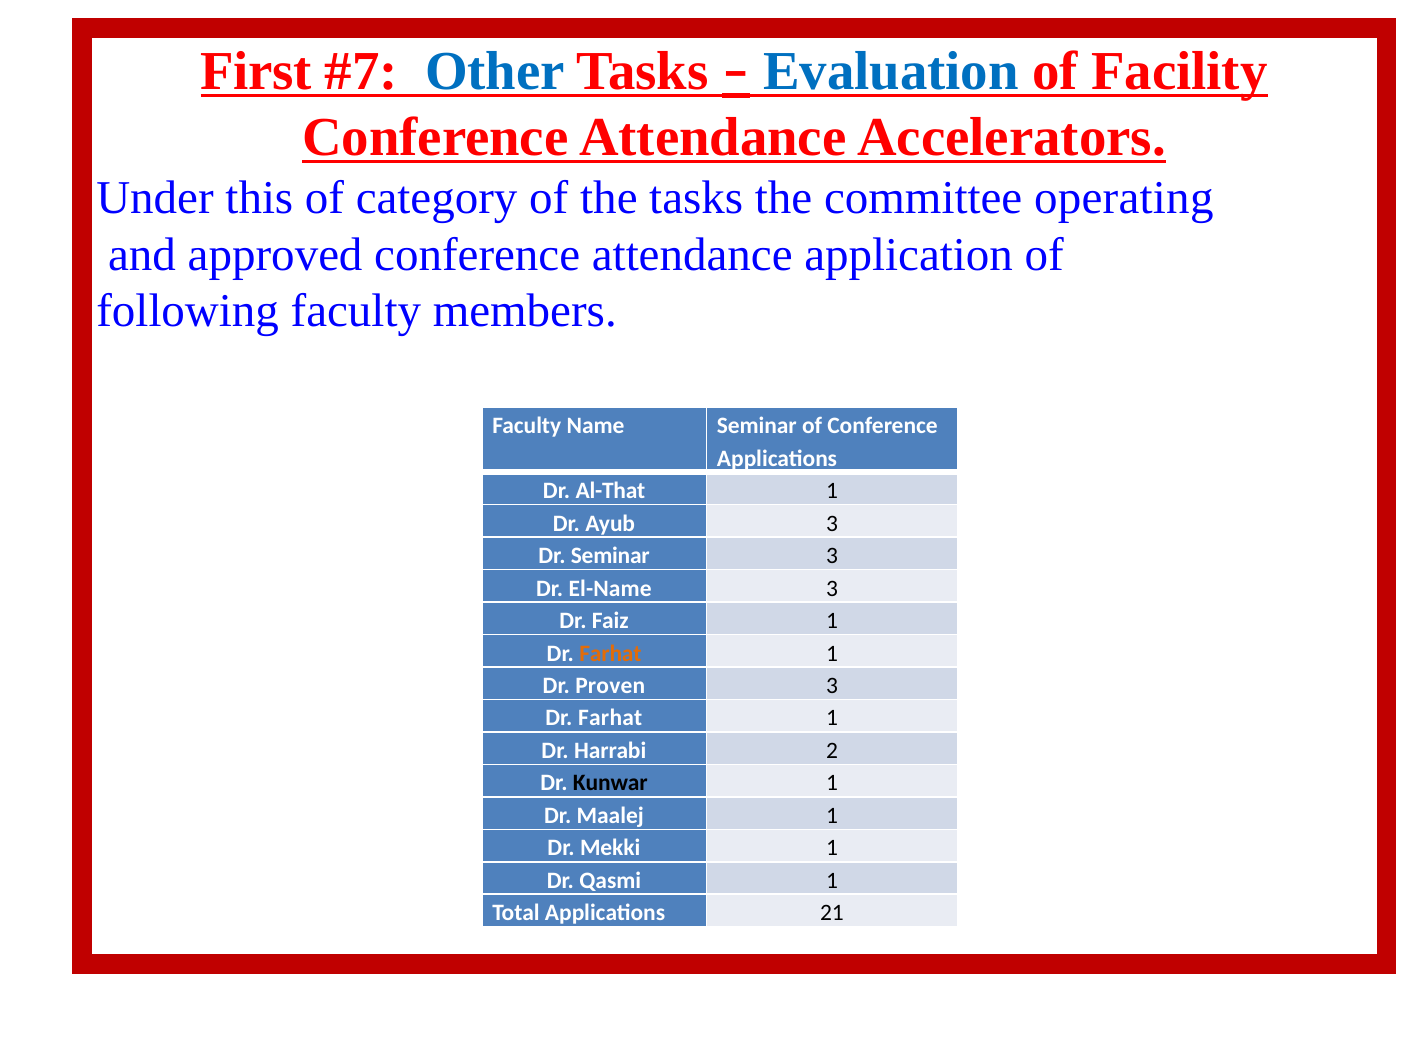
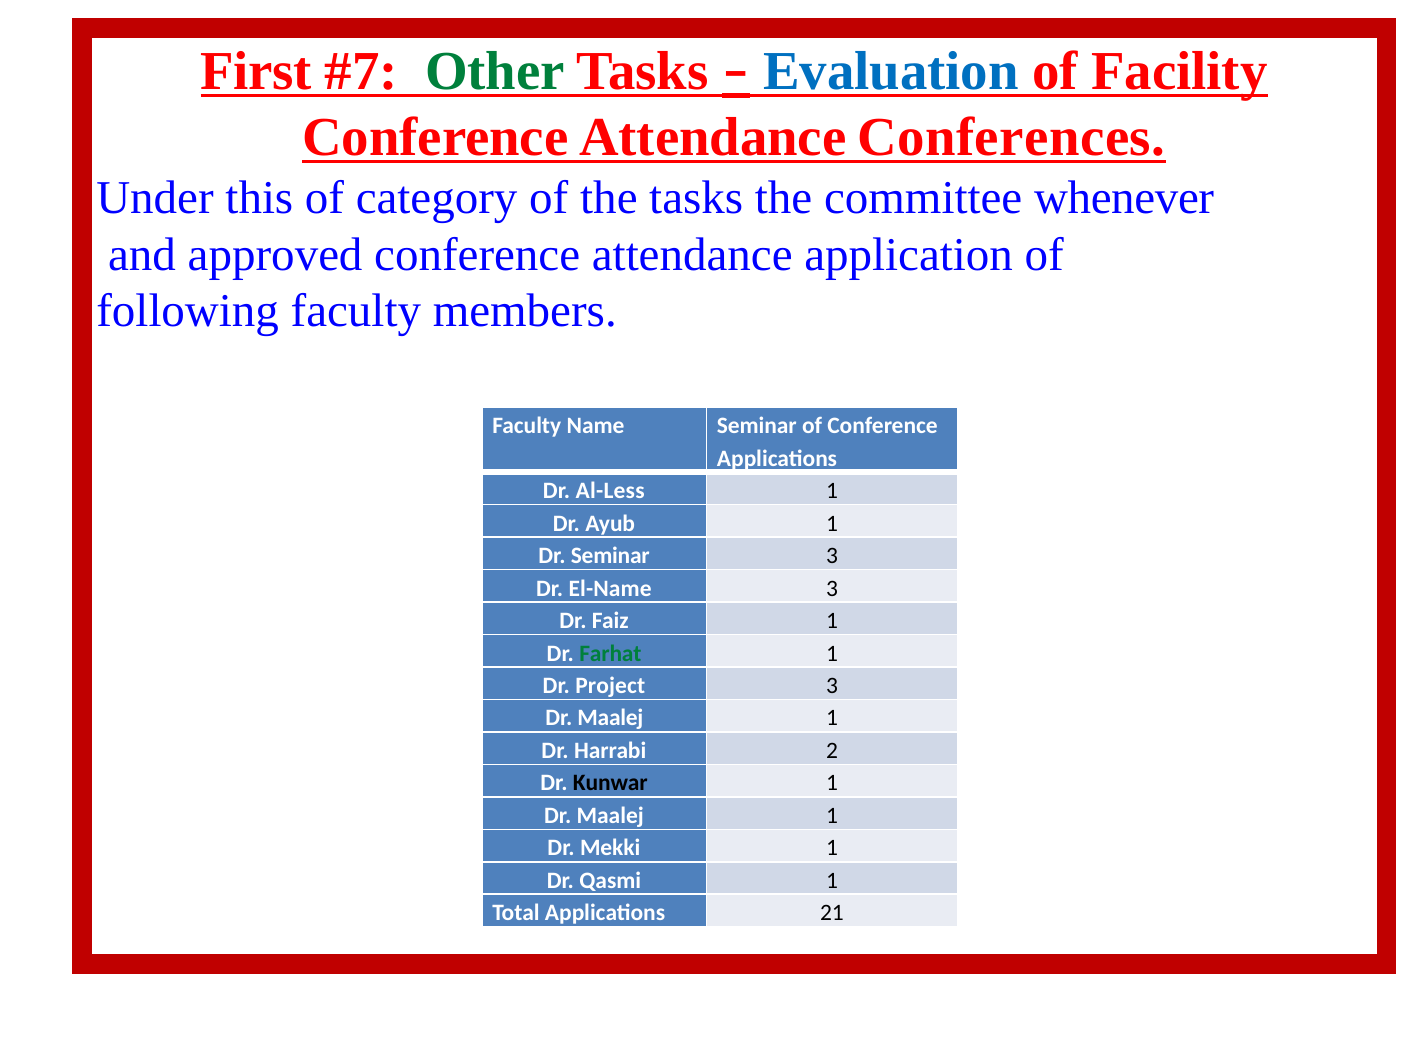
Other colour: blue -> green
Accelerators: Accelerators -> Conferences
operating: operating -> whenever
Al-That: Al-That -> Al-Less
Ayub 3: 3 -> 1
Farhat at (610, 653) colour: orange -> green
Proven: Proven -> Project
Farhat at (610, 718): Farhat -> Maalej
